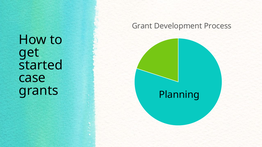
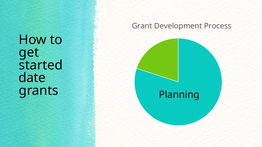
case: case -> date
